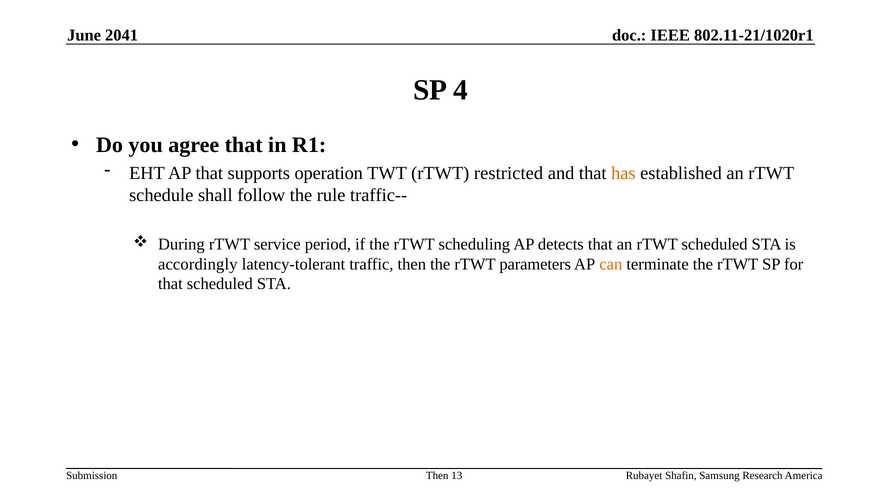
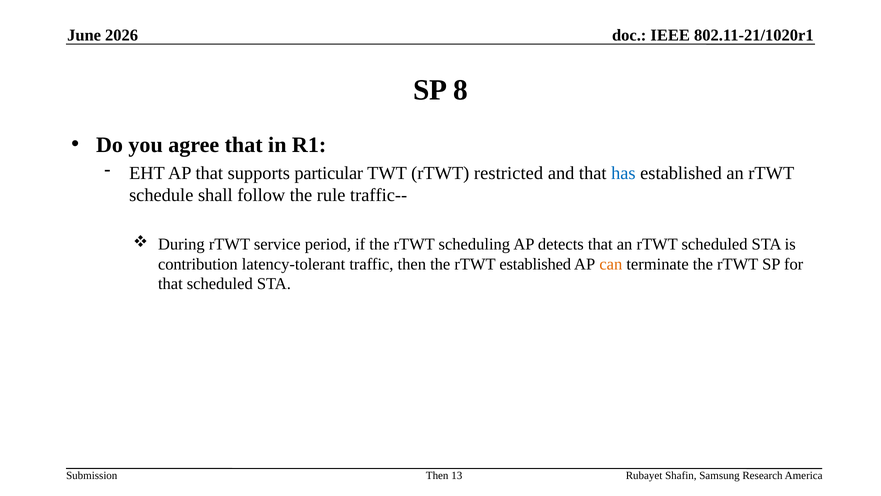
2041: 2041 -> 2026
4: 4 -> 8
operation: operation -> particular
has colour: orange -> blue
accordingly: accordingly -> contribution
rTWT parameters: parameters -> established
